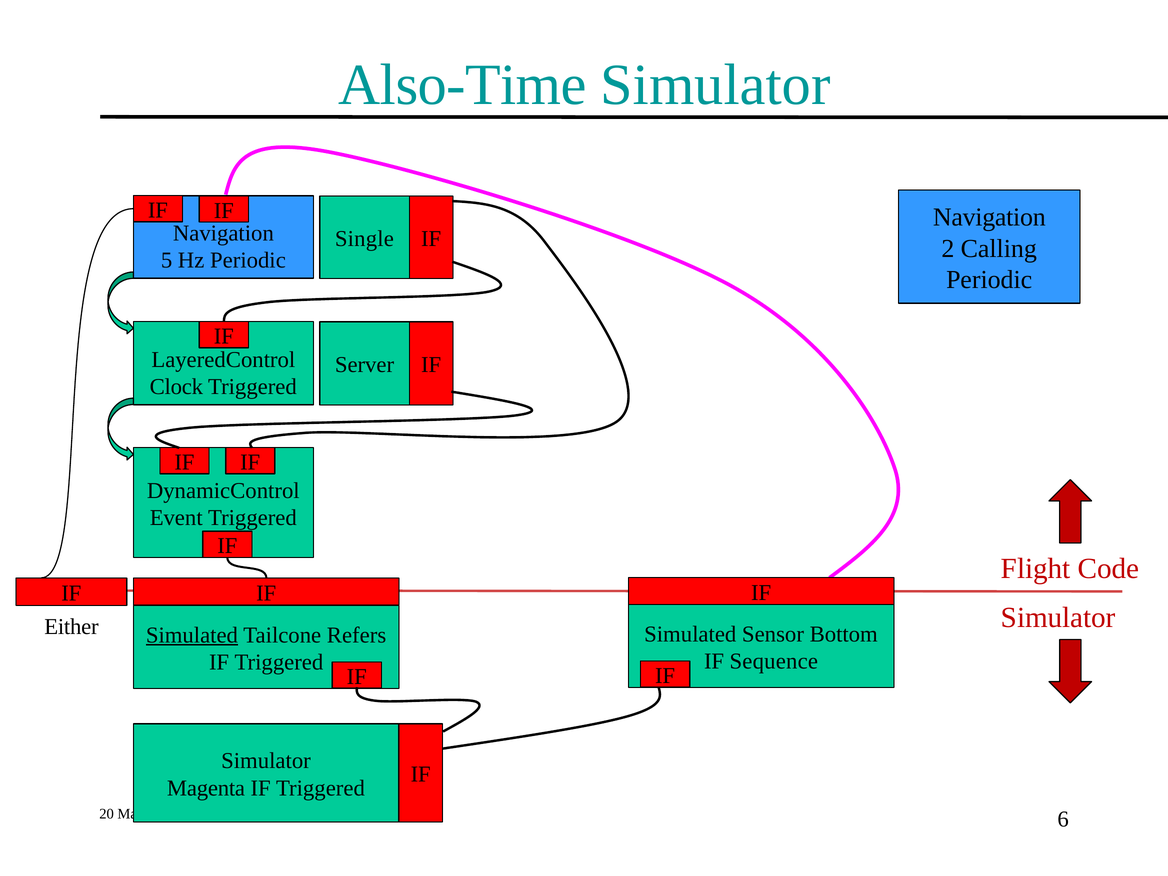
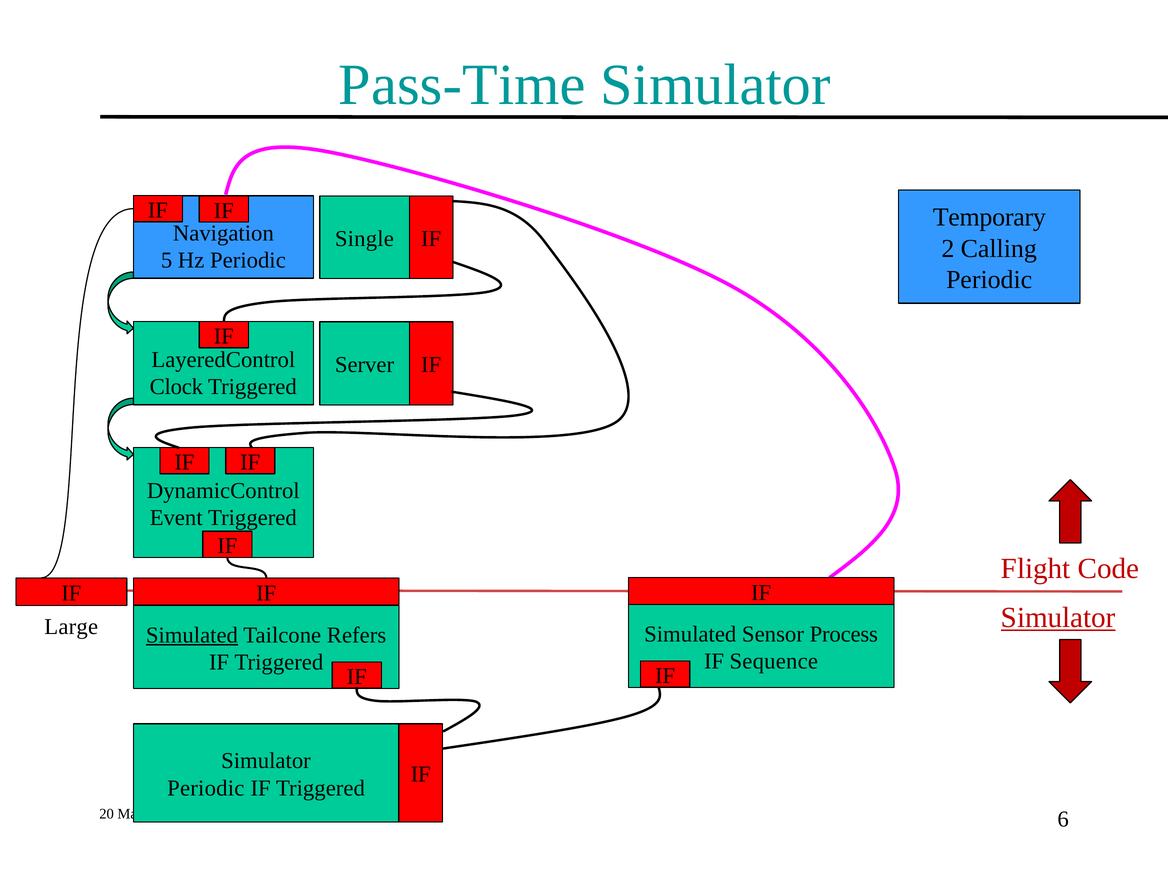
Also-Time: Also-Time -> Pass-Time
Navigation at (989, 217): Navigation -> Temporary
Simulator at (1058, 618) underline: none -> present
Either: Either -> Large
Bottom: Bottom -> Process
Magenta at (206, 788): Magenta -> Periodic
